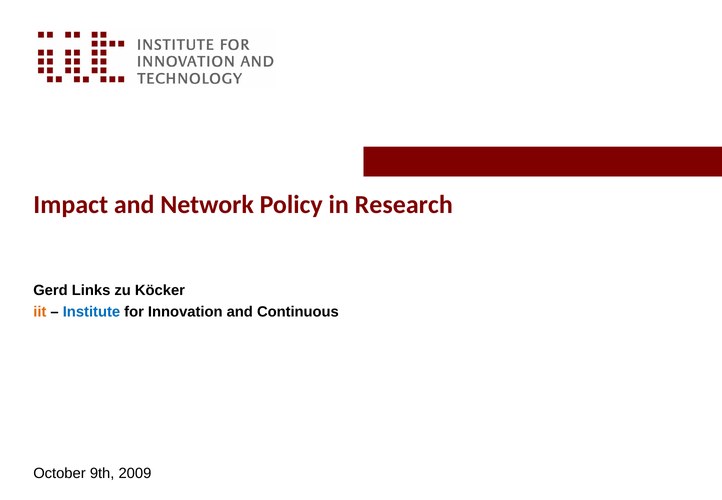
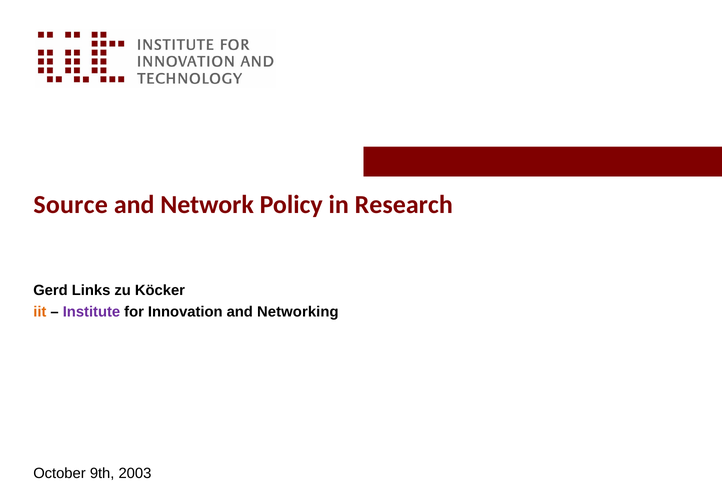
Impact: Impact -> Source
Institute colour: blue -> purple
Continuous: Continuous -> Networking
2009: 2009 -> 2003
